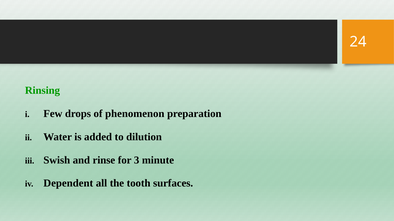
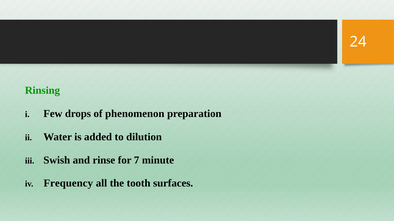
3: 3 -> 7
Dependent: Dependent -> Frequency
